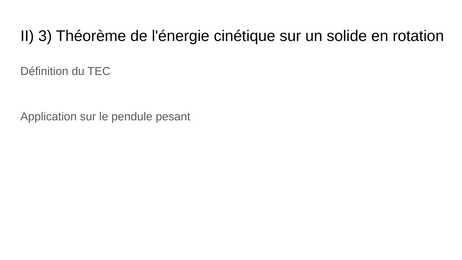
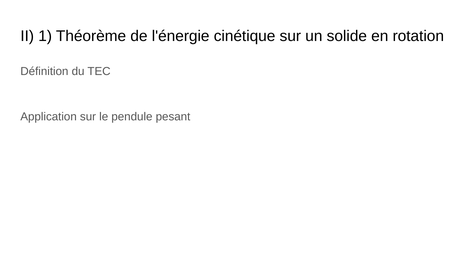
3: 3 -> 1
